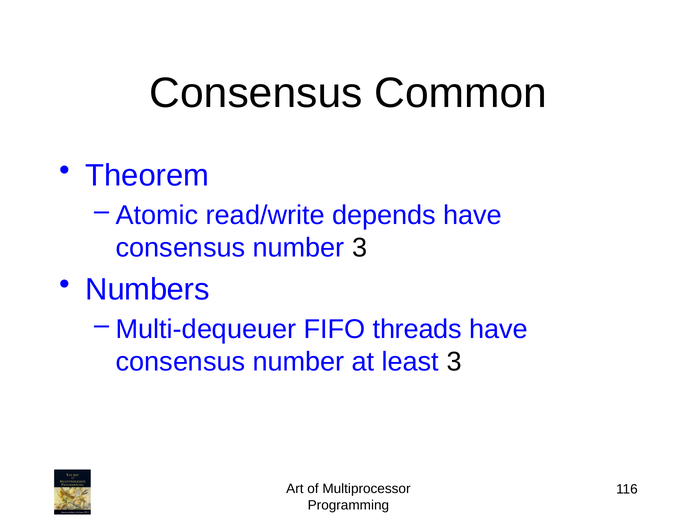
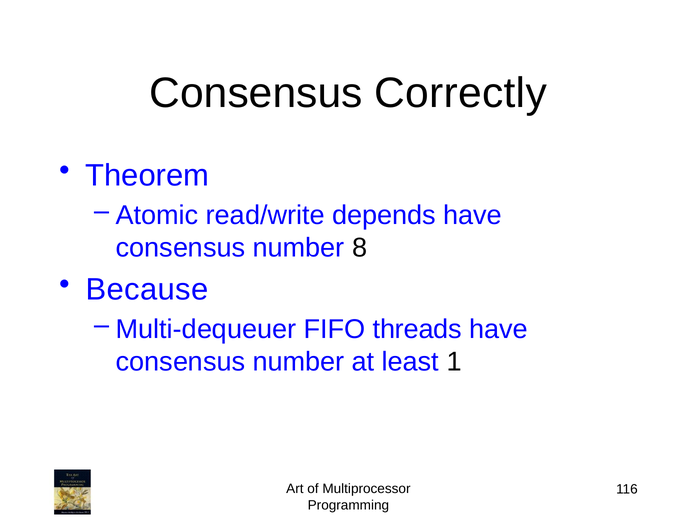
Common: Common -> Correctly
number 3: 3 -> 8
Numbers: Numbers -> Because
least 3: 3 -> 1
